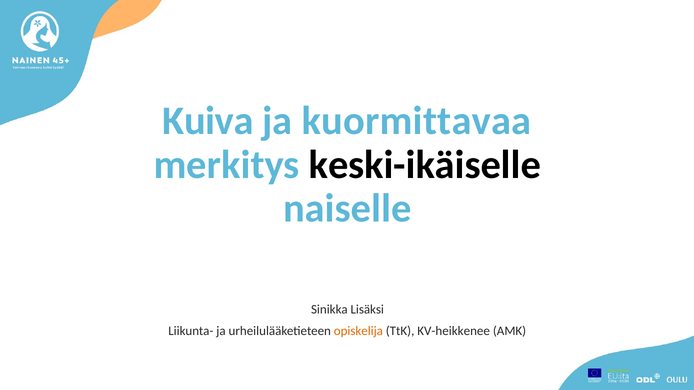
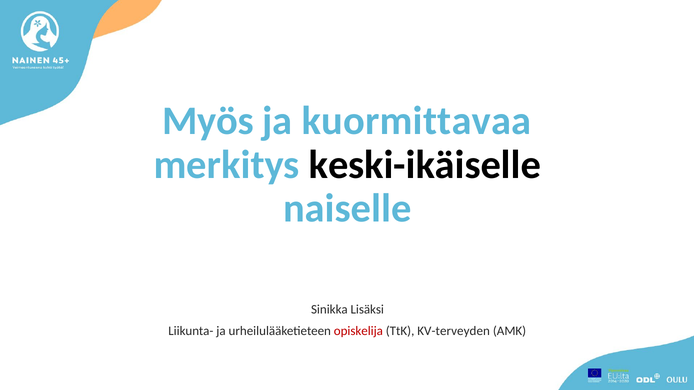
Kuiva: Kuiva -> Myös
opiskelija colour: orange -> red
KV-heikkenee: KV-heikkenee -> KV-terveyden
